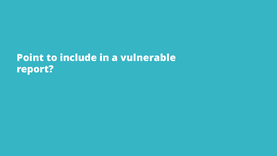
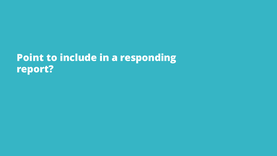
vulnerable: vulnerable -> responding
